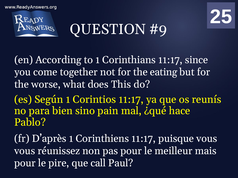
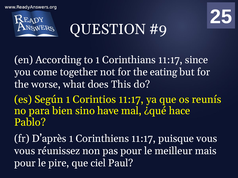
pain: pain -> have
call: call -> ciel
